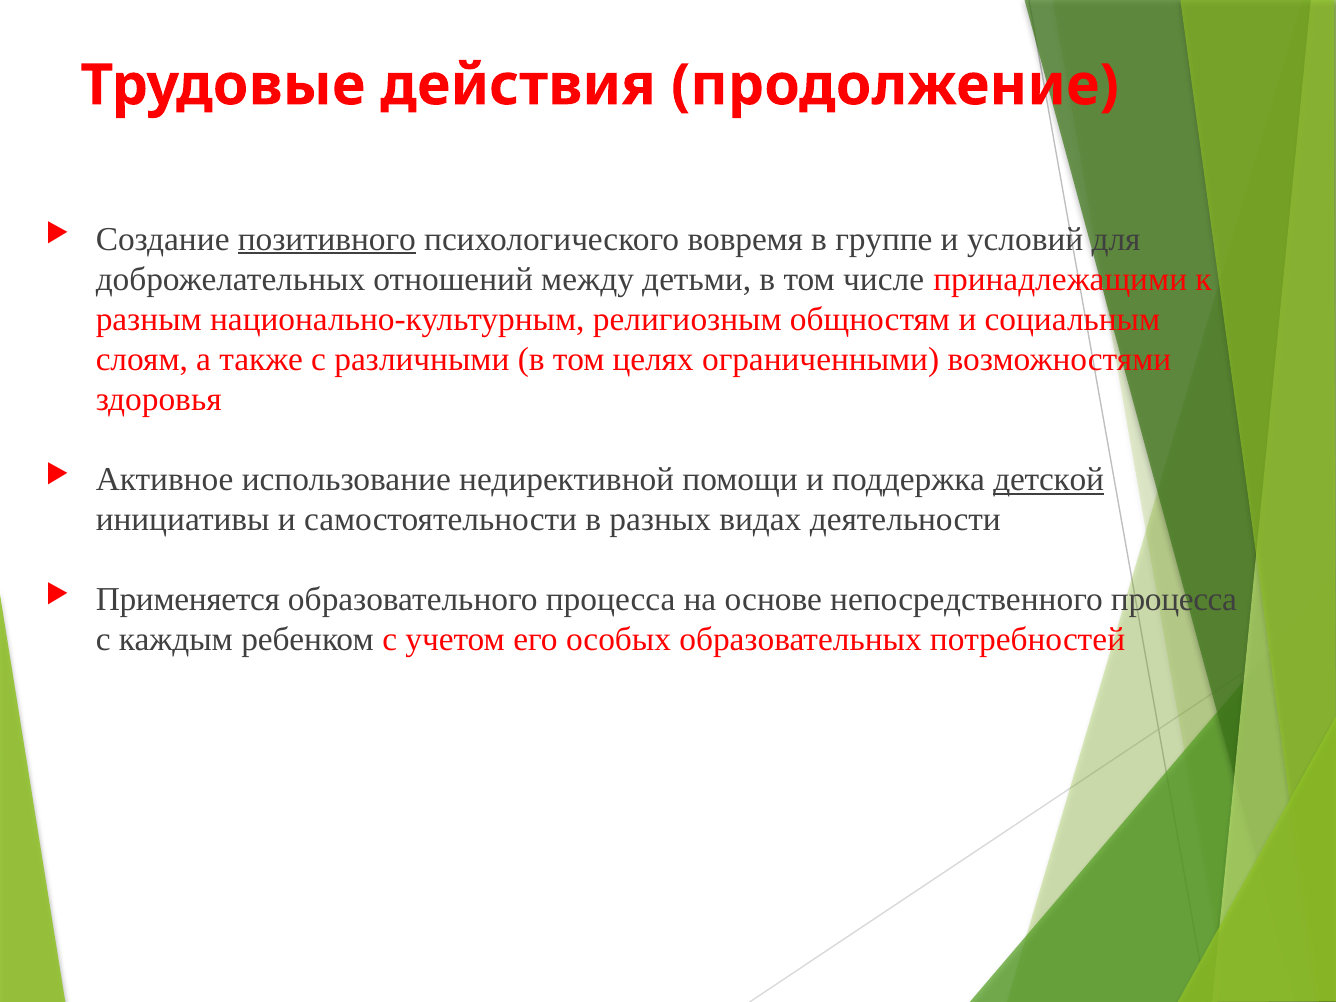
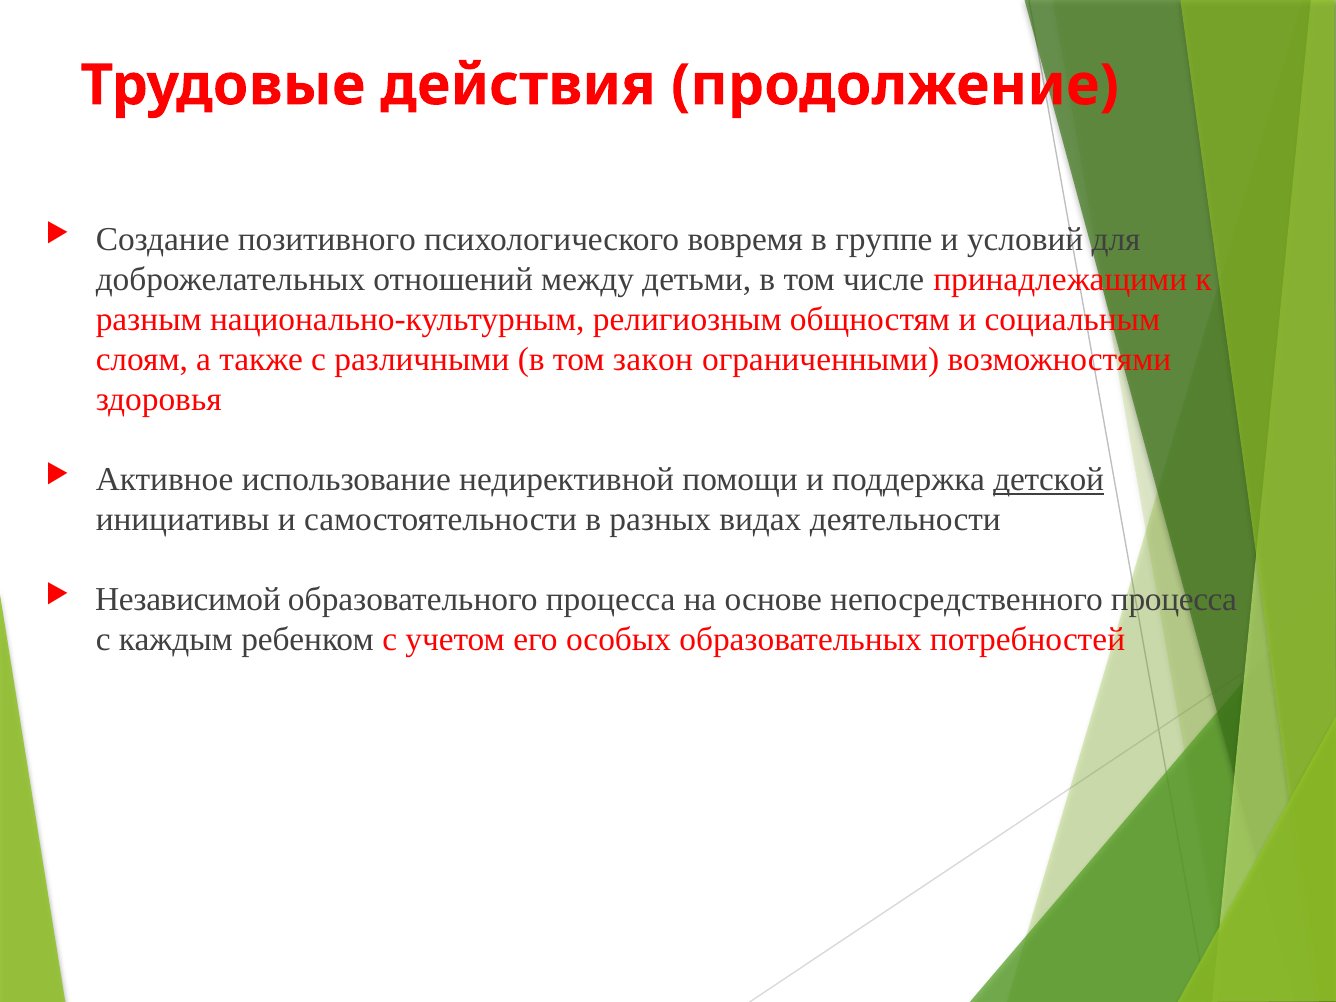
позитивного underline: present -> none
целях: целях -> закон
Применяется: Применяется -> Независимой
